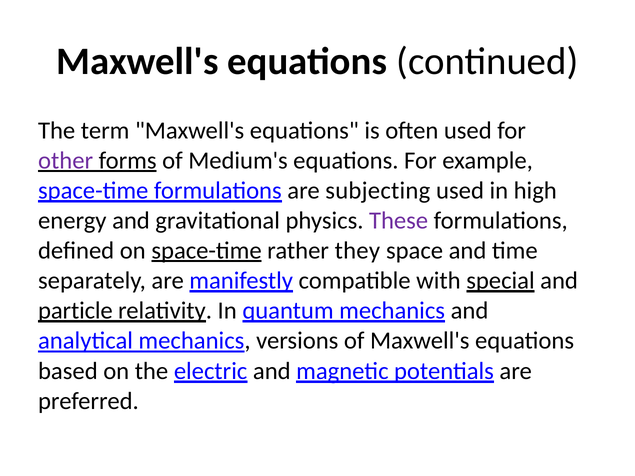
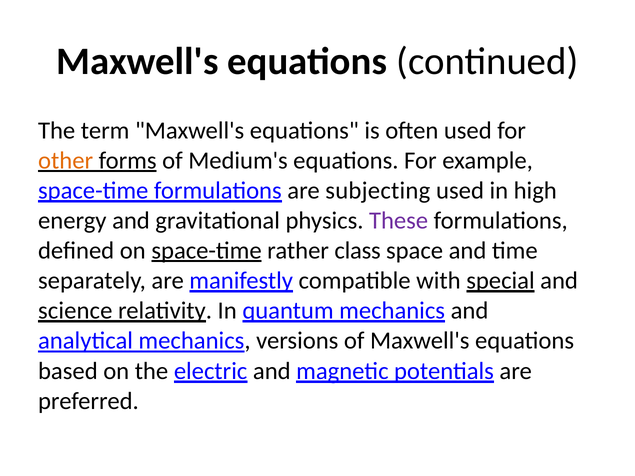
other colour: purple -> orange
they: they -> class
particle: particle -> science
